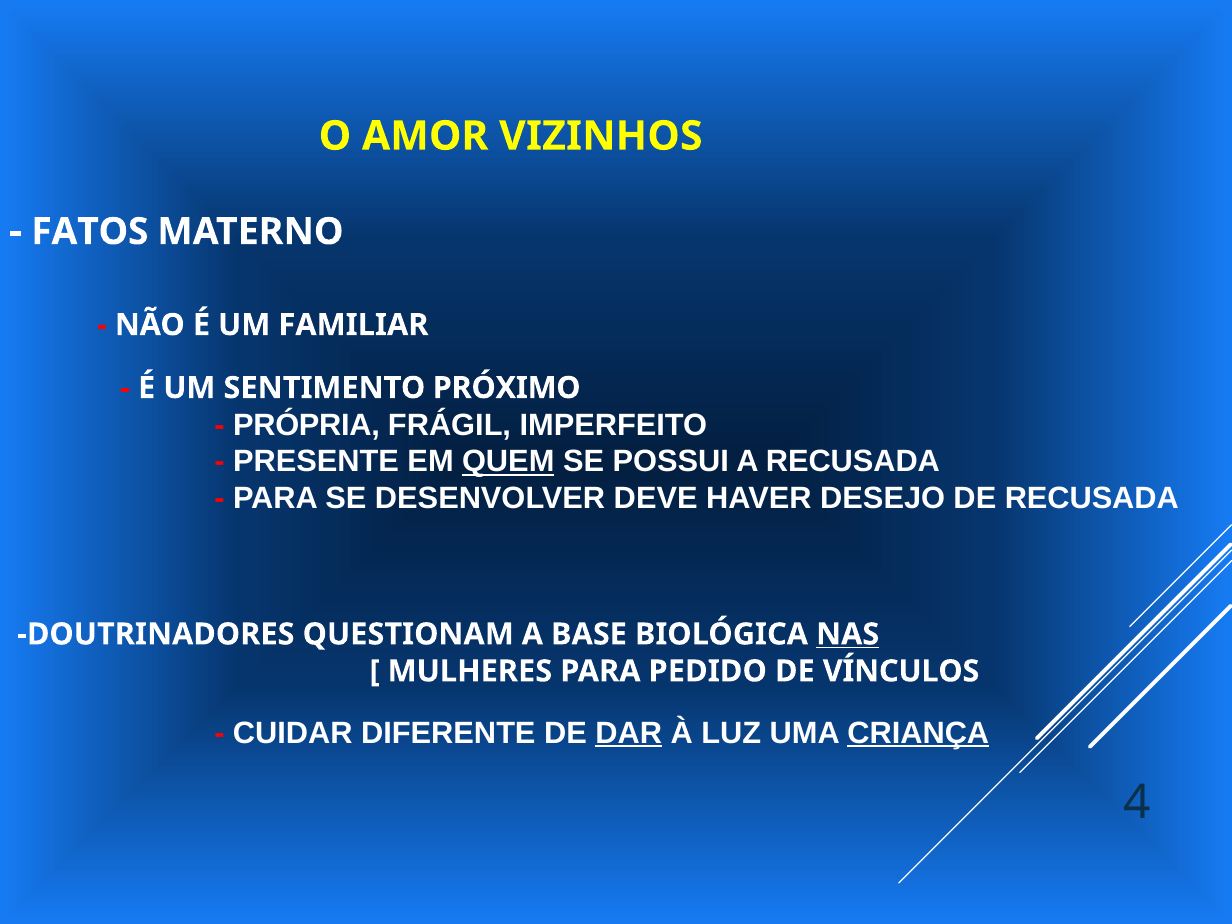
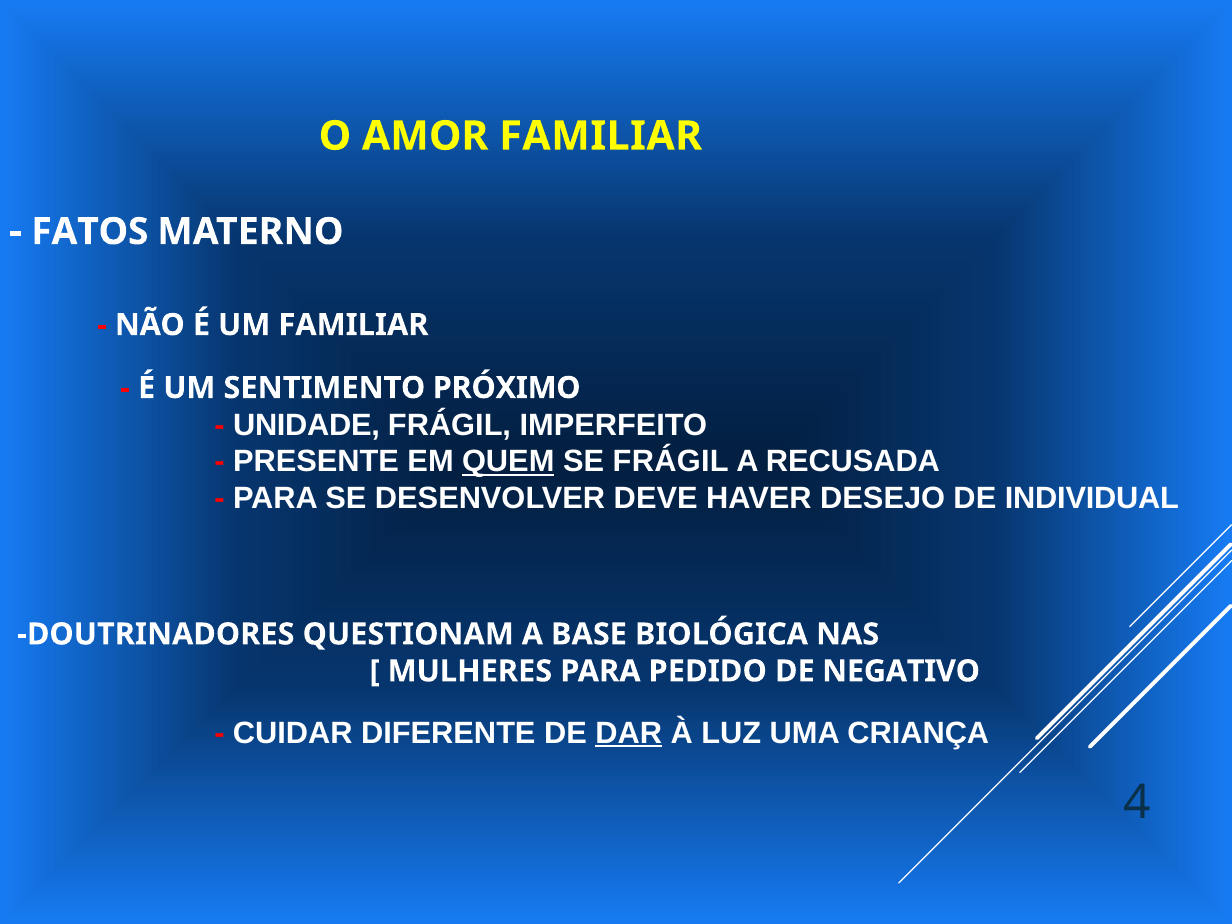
AMOR VIZINHOS: VIZINHOS -> FAMILIAR
PRÓPRIA: PRÓPRIA -> UNIDADE
SE POSSUI: POSSUI -> FRÁGIL
DE RECUSADA: RECUSADA -> INDIVIDUAL
NAS underline: present -> none
VÍNCULOS: VÍNCULOS -> NEGATIVO
CRIANÇA underline: present -> none
